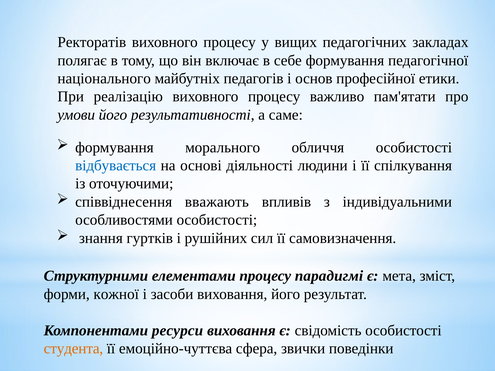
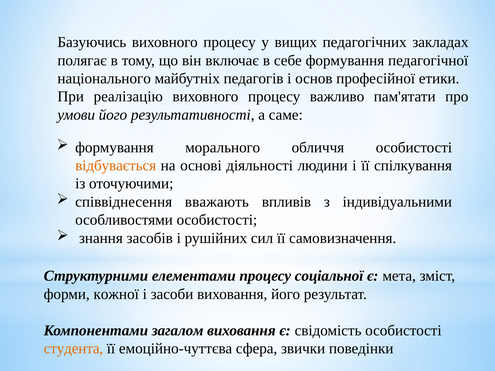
Ректоратів: Ректоратів -> Базуючись
відбувається colour: blue -> orange
гуртків: гуртків -> засобів
парадигмі: парадигмі -> соціальної
ресурси: ресурси -> загалом
